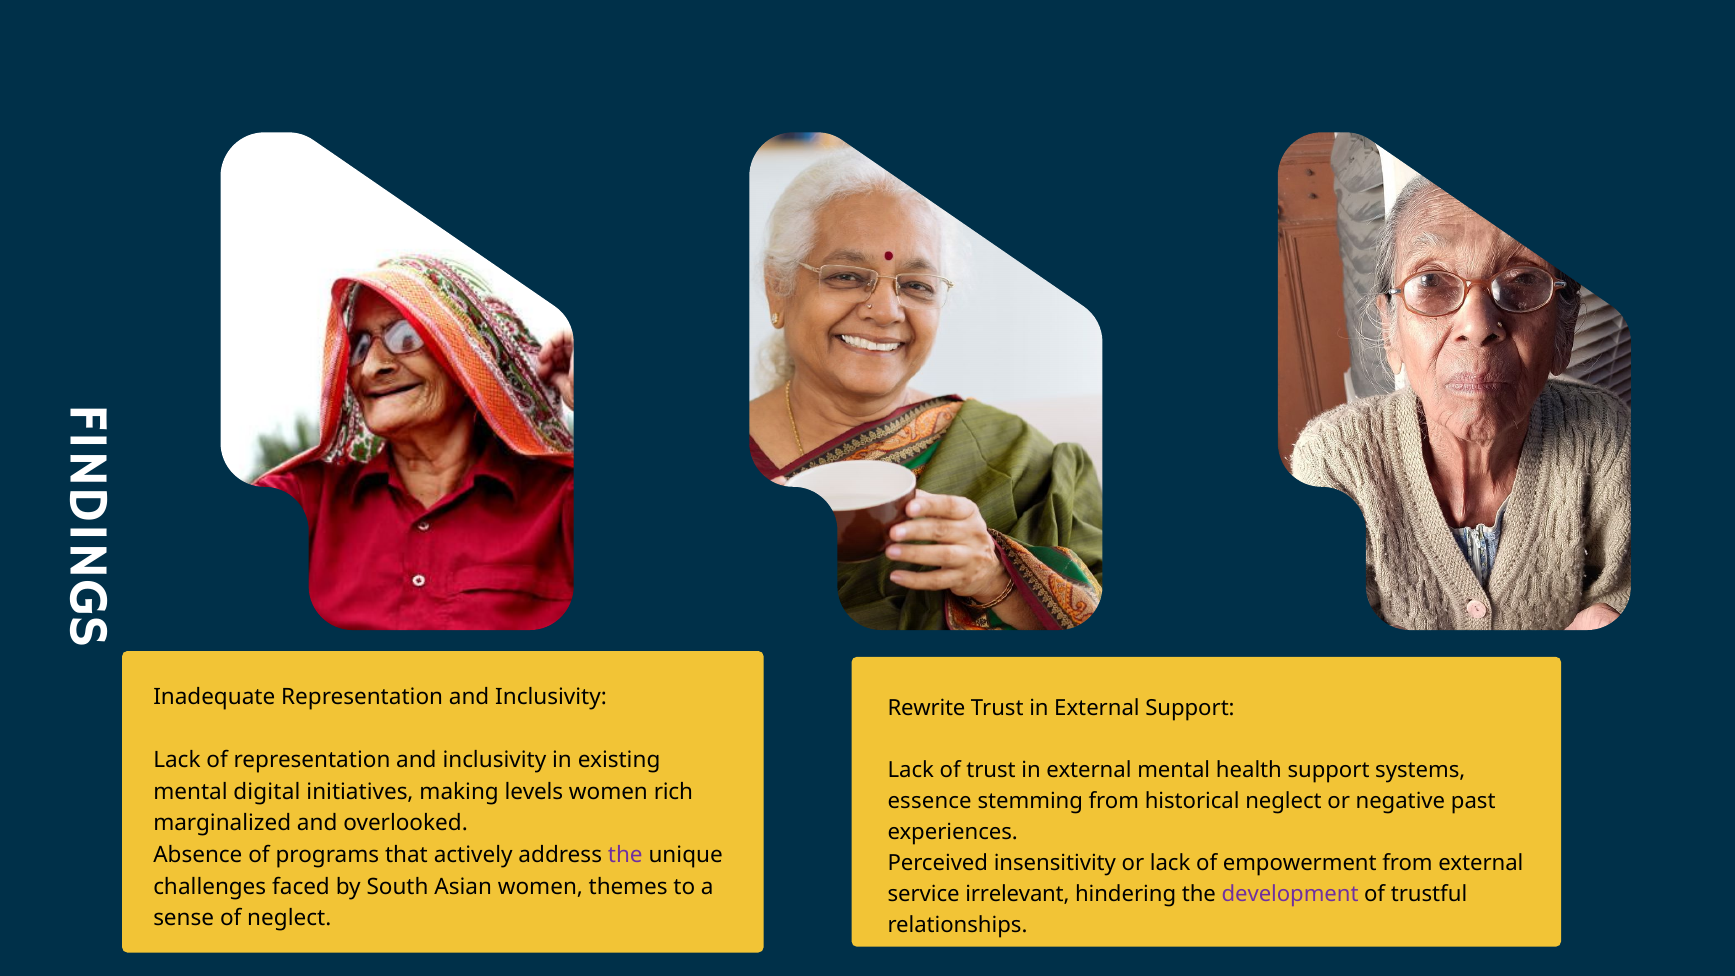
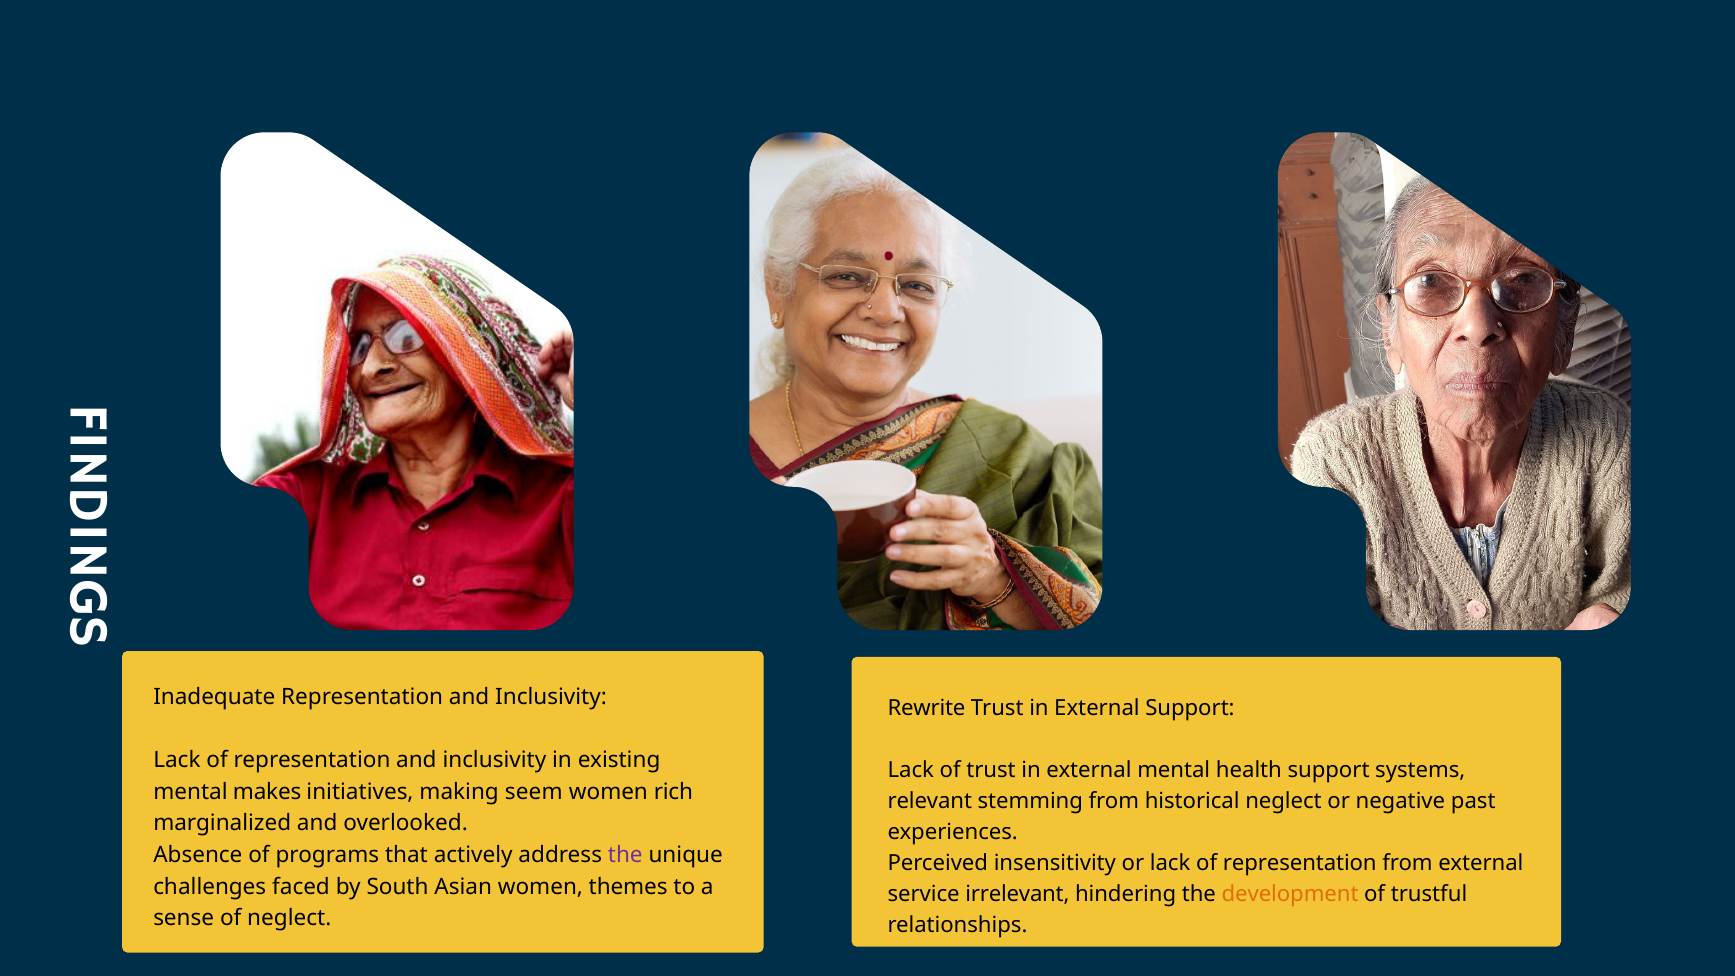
digital: digital -> makes
levels: levels -> seem
essence: essence -> relevant
or lack of empowerment: empowerment -> representation
development colour: purple -> orange
